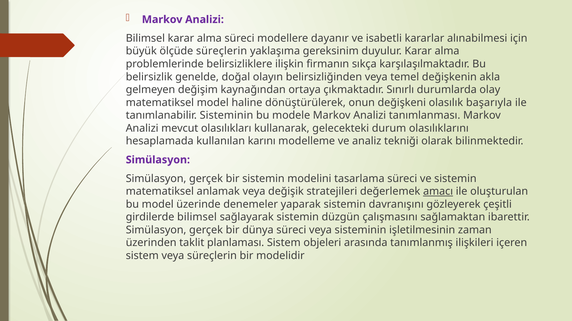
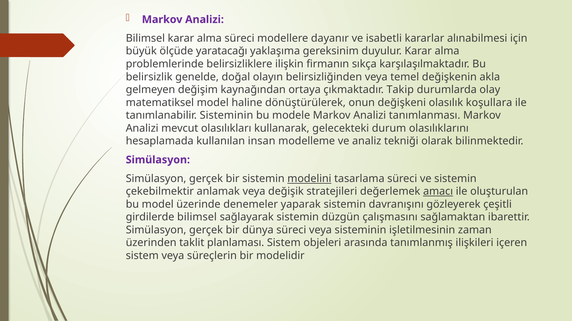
ölçüde süreçlerin: süreçlerin -> yaratacağı
Sınırlı: Sınırlı -> Takip
başarıyla: başarıyla -> koşullara
karını: karını -> insan
modelini underline: none -> present
matematiksel at (160, 192): matematiksel -> çekebilmektir
